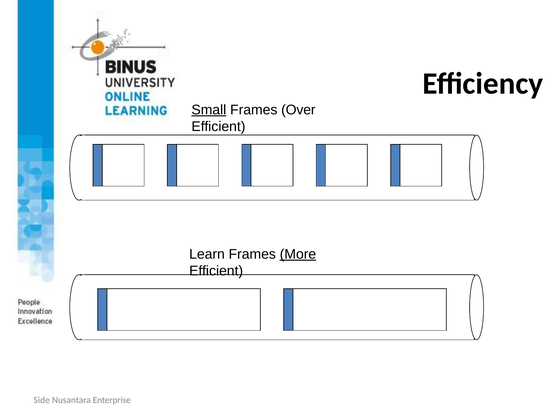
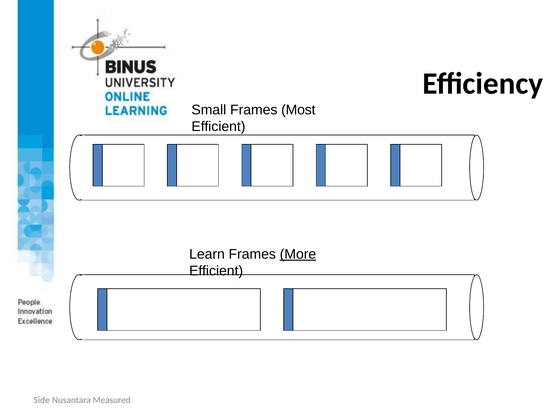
Small underline: present -> none
Over: Over -> Most
Enterprise: Enterprise -> Measured
